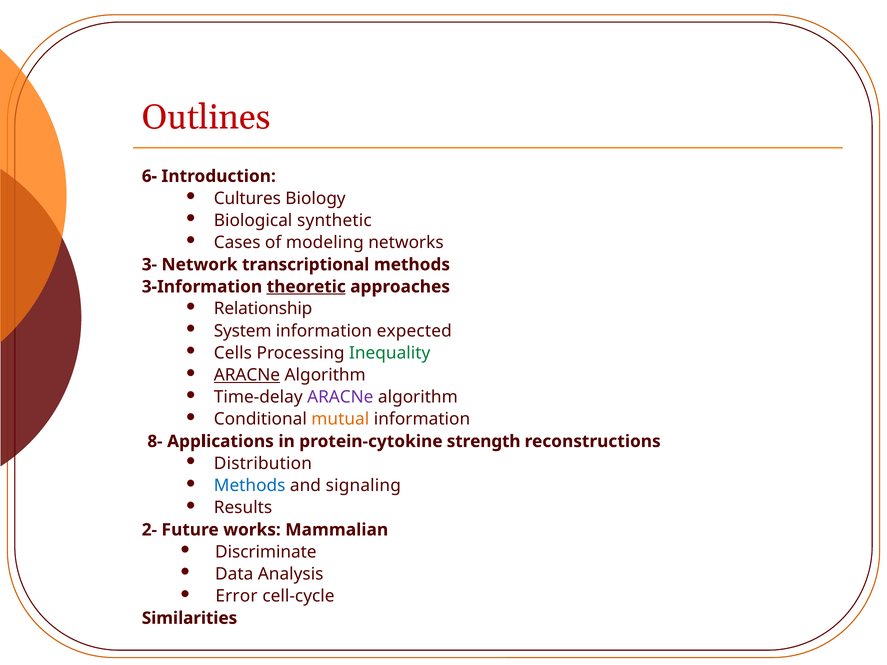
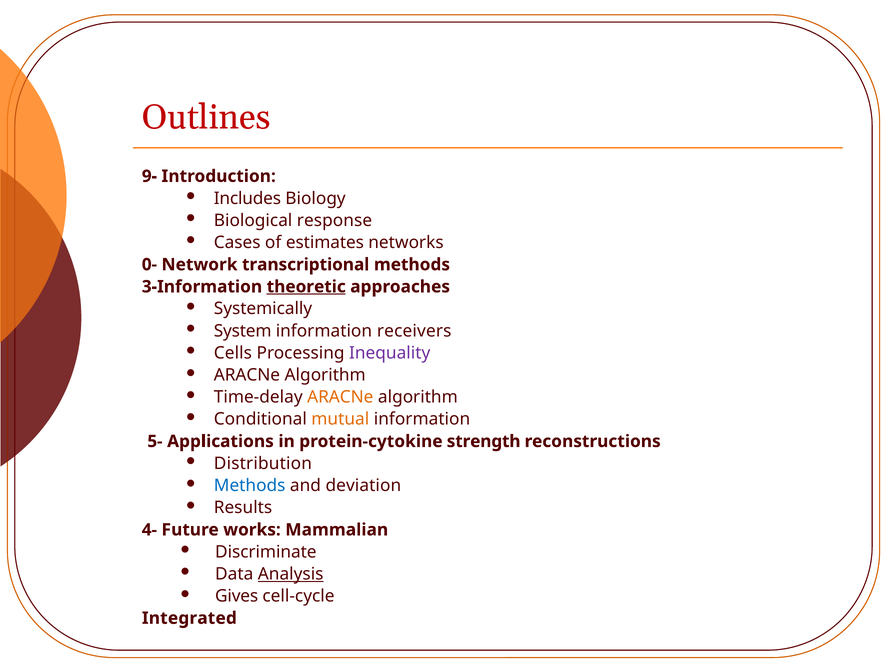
6-: 6- -> 9-
Cultures: Cultures -> Includes
synthetic: synthetic -> response
modeling: modeling -> estimates
3-: 3- -> 0-
Relationship: Relationship -> Systemically
expected: expected -> receivers
Inequality colour: green -> purple
ARACNe at (247, 375) underline: present -> none
ARACNe at (340, 397) colour: purple -> orange
8-: 8- -> 5-
signaling: signaling -> deviation
2-: 2- -> 4-
Analysis underline: none -> present
Error: Error -> Gives
Similarities: Similarities -> Integrated
